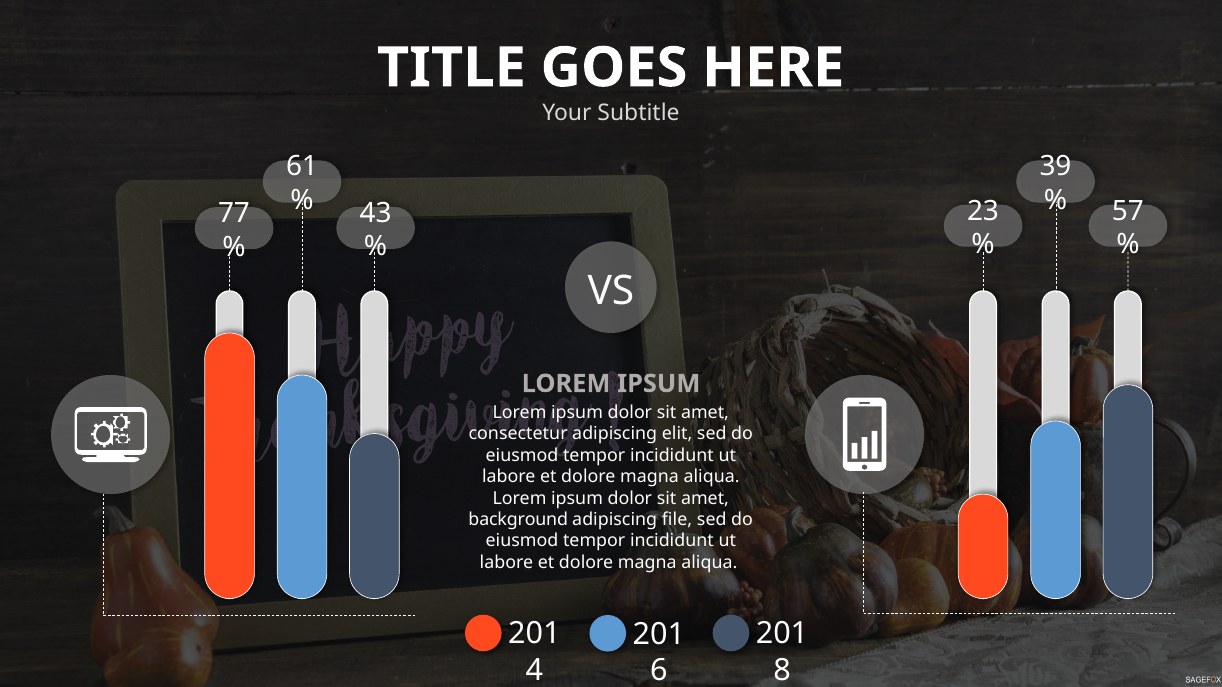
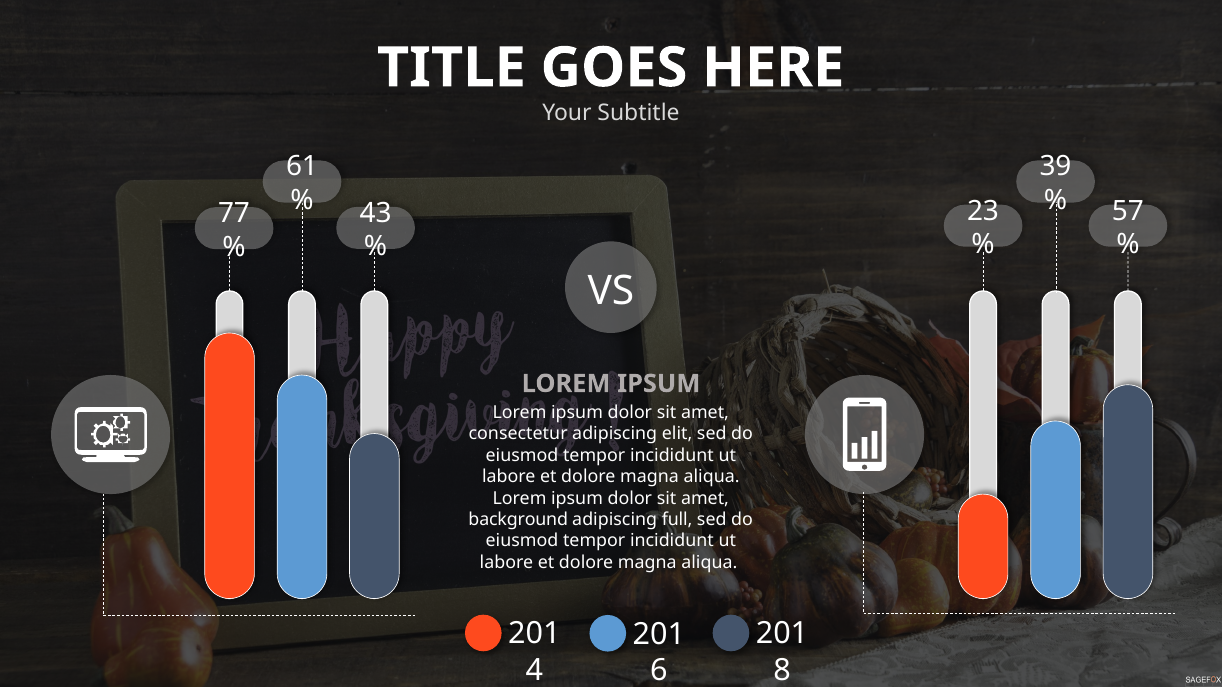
file: file -> full
